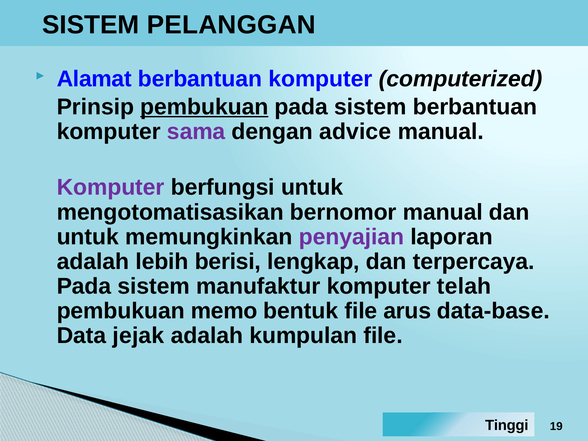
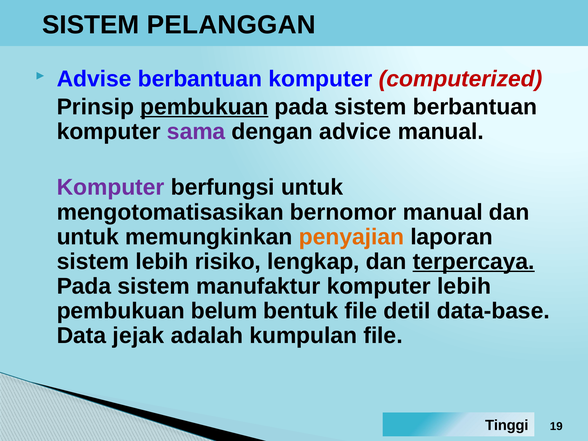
Alamat: Alamat -> Advise
computerized colour: black -> red
penyajian colour: purple -> orange
adalah at (93, 262): adalah -> sistem
berisi: berisi -> risiko
terpercaya underline: none -> present
komputer telah: telah -> lebih
memo: memo -> belum
arus: arus -> detil
